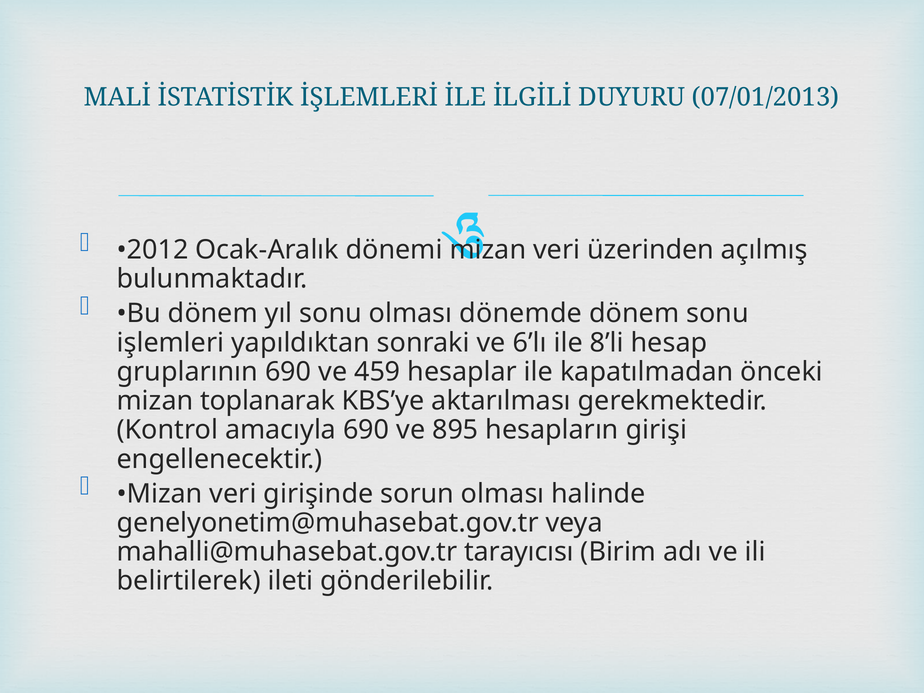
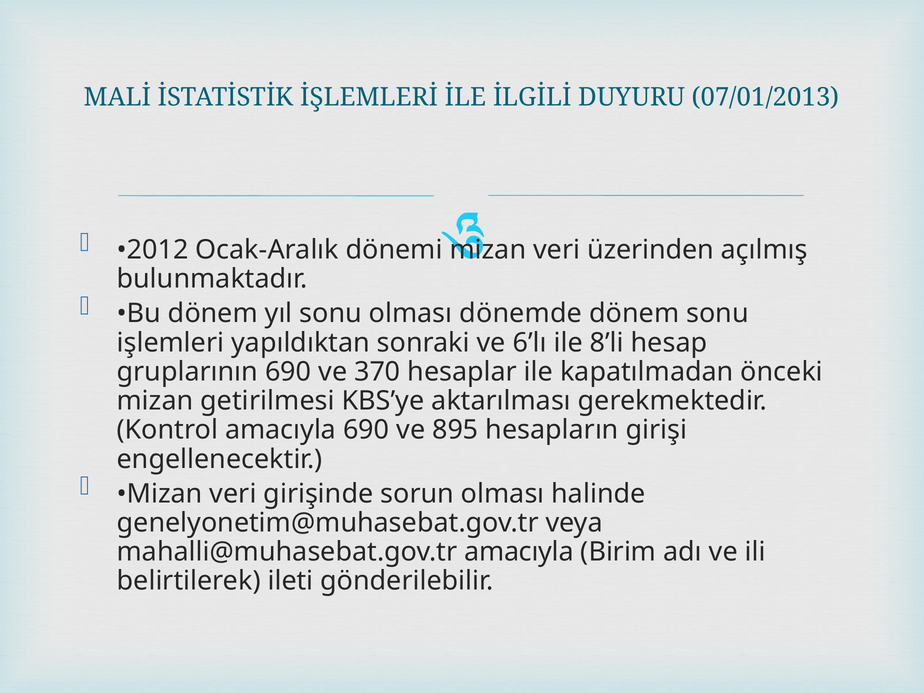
459: 459 -> 370
toplanarak: toplanarak -> getirilmesi
mahalli@muhasebat.gov.tr tarayıcısı: tarayıcısı -> amacıyla
